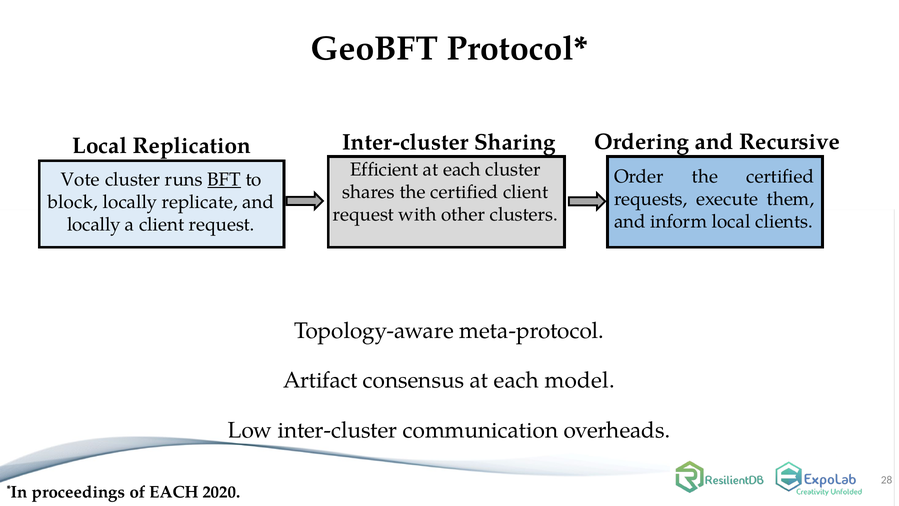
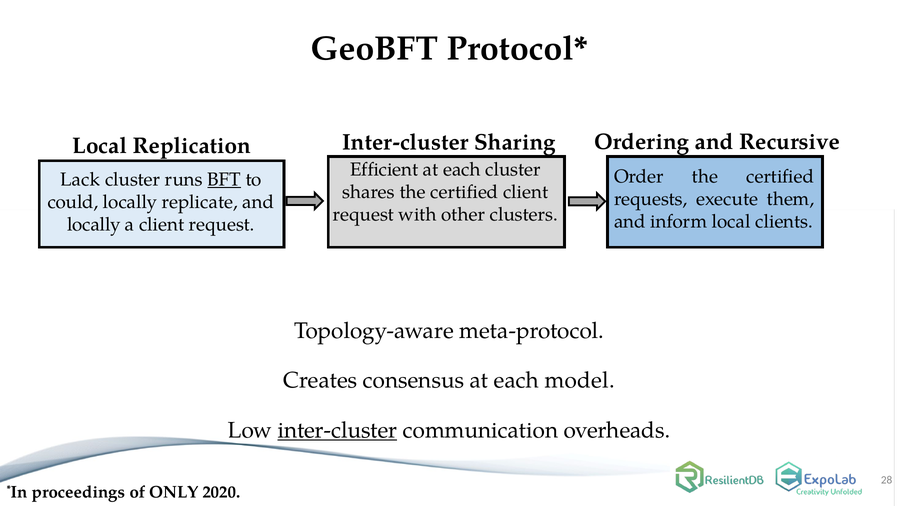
Vote: Vote -> Lack
block: block -> could
Artifact: Artifact -> Creates
inter-cluster at (337, 430) underline: none -> present
of EACH: EACH -> ONLY
